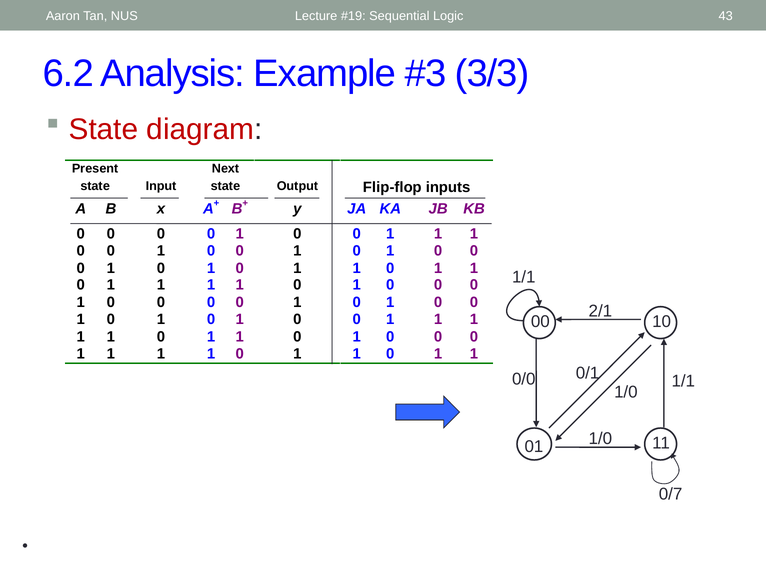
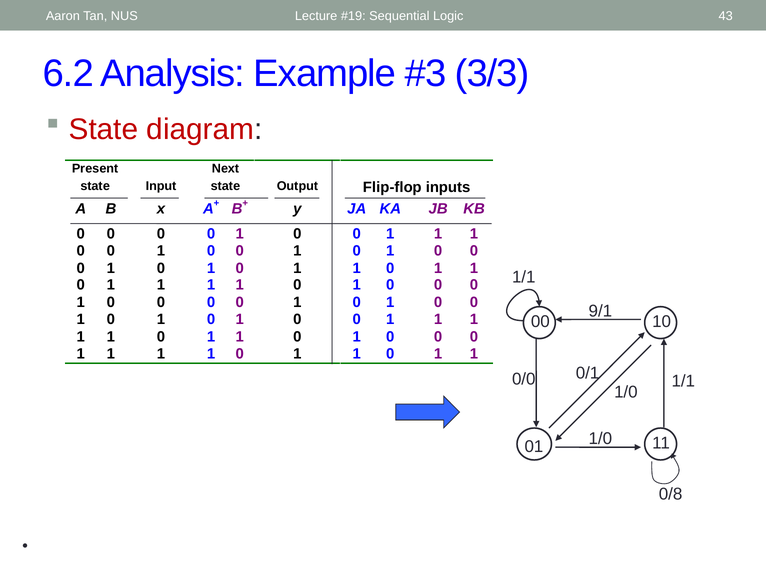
2/1: 2/1 -> 9/1
0/7: 0/7 -> 0/8
